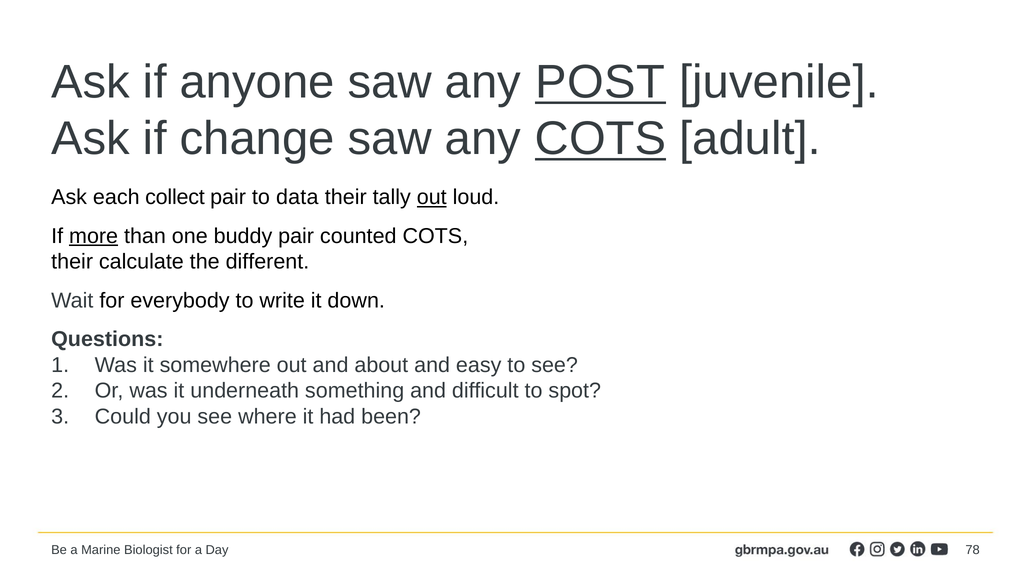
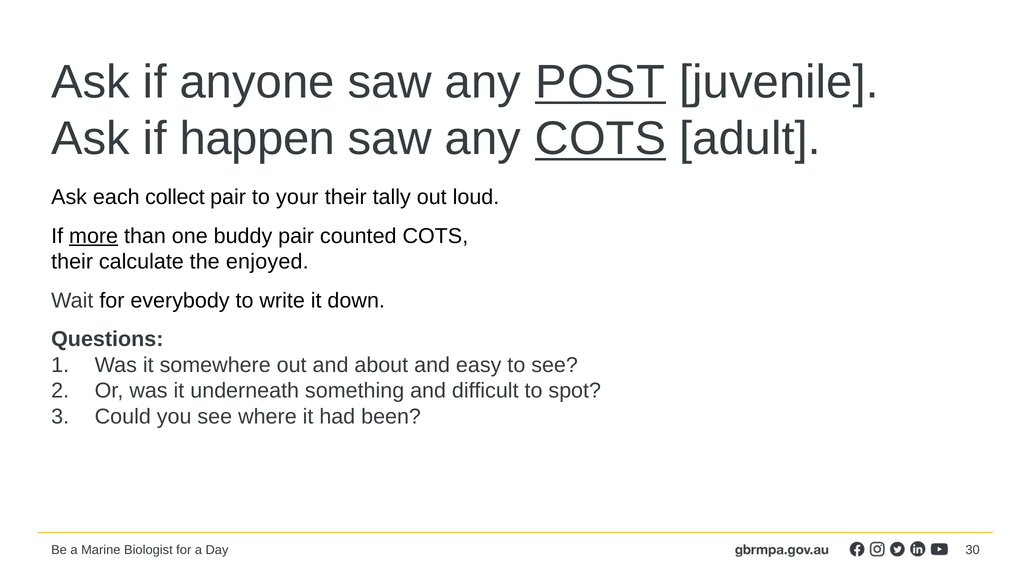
change: change -> happen
data: data -> your
out at (432, 197) underline: present -> none
different: different -> enjoyed
78: 78 -> 30
